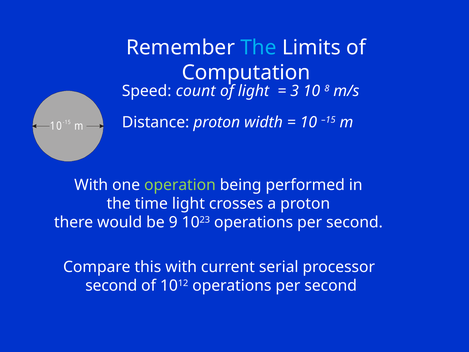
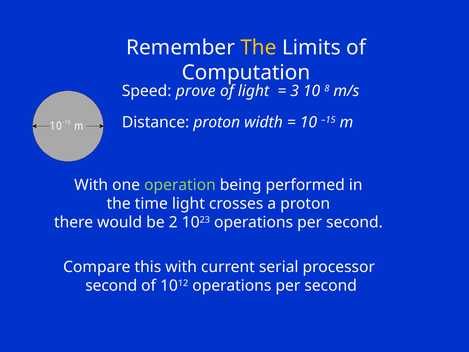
The at (258, 48) colour: light blue -> yellow
count: count -> prove
9: 9 -> 2
